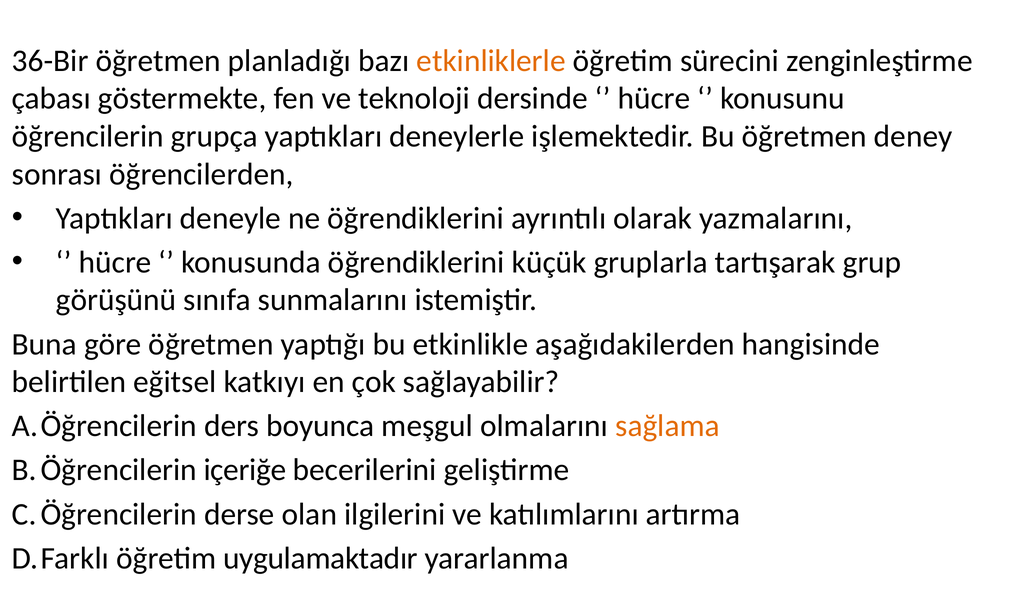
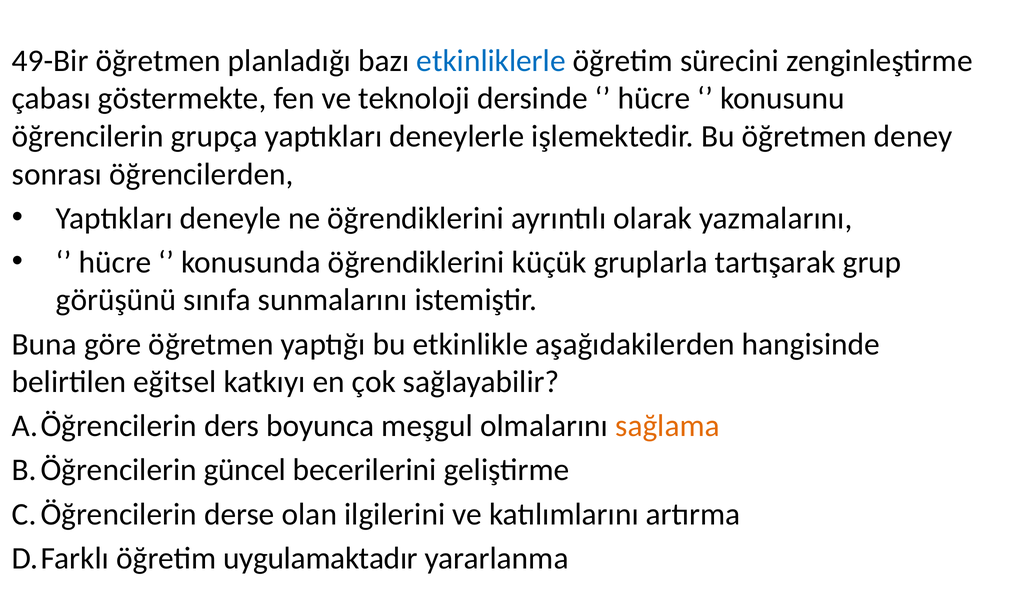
36-Bir: 36-Bir -> 49-Bir
etkinliklerle colour: orange -> blue
içeriğe: içeriğe -> güncel
